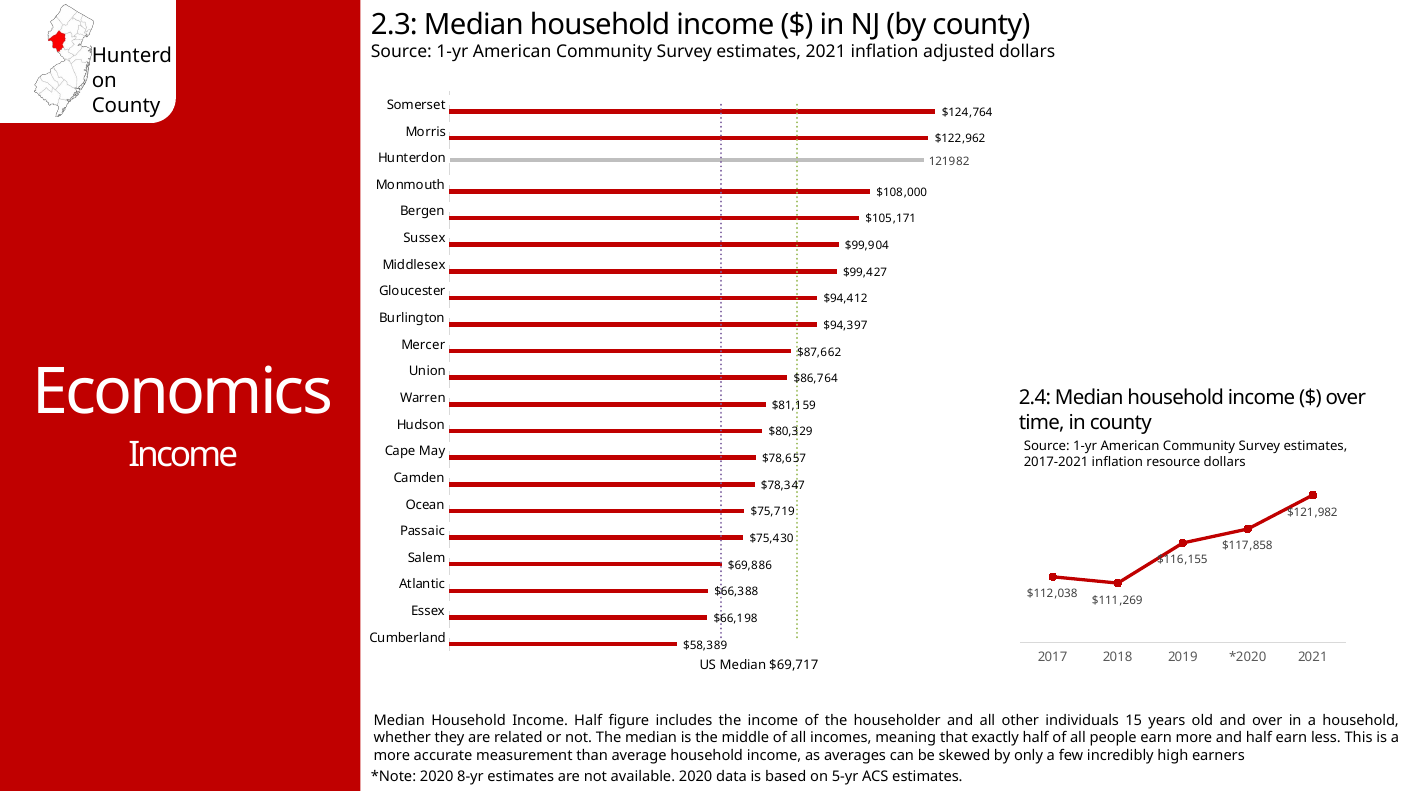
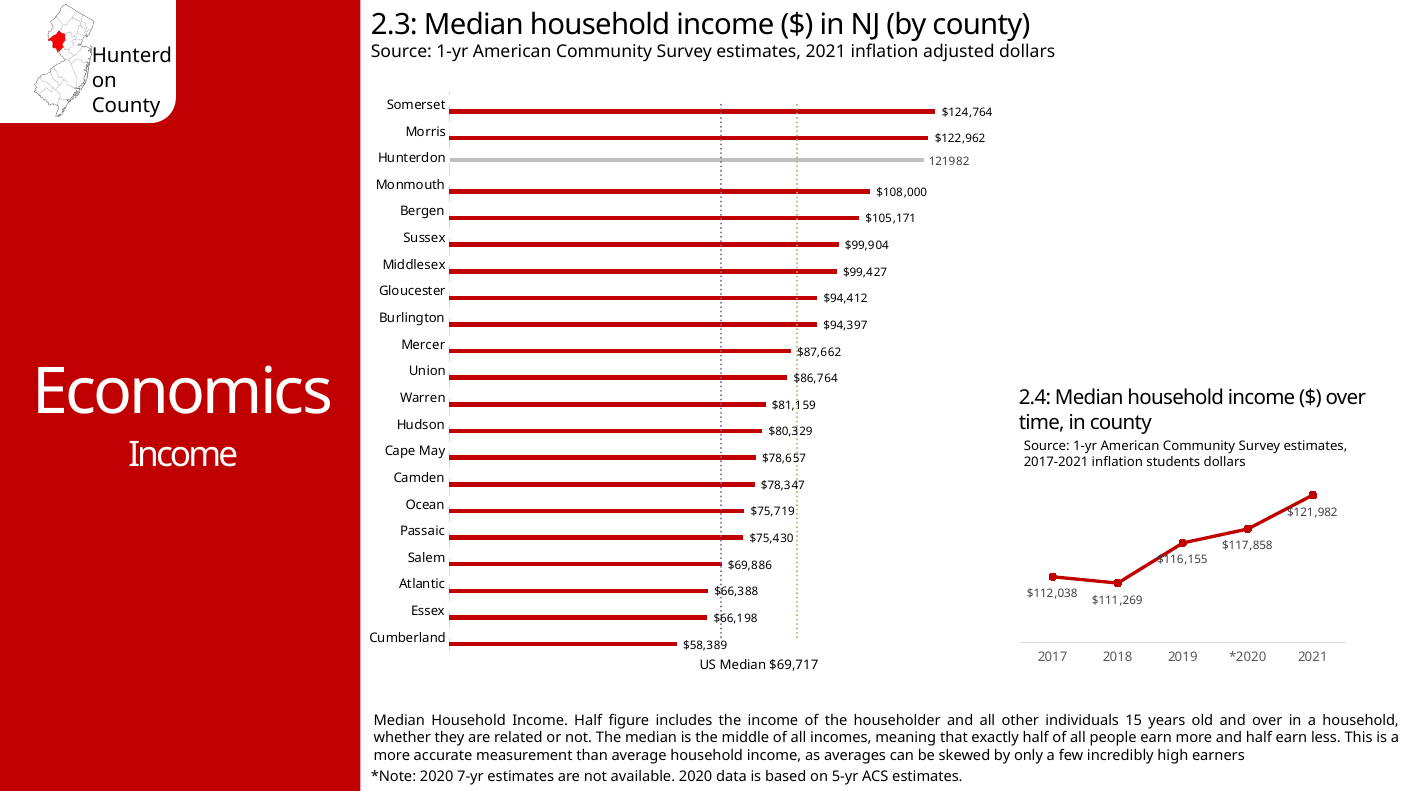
resource: resource -> students
8-yr: 8-yr -> 7-yr
